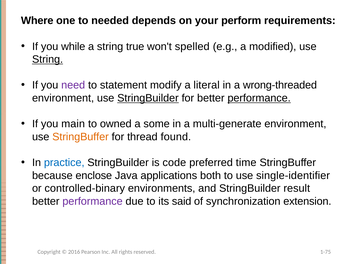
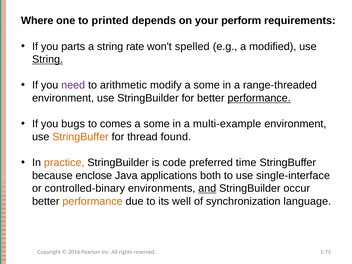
needed: needed -> printed
while: while -> parts
true: true -> rate
statement: statement -> arithmetic
modify a literal: literal -> some
wrong-threaded: wrong-threaded -> range-threaded
StringBuilder at (148, 98) underline: present -> none
main: main -> bugs
owned: owned -> comes
multi-generate: multi-generate -> multi-example
practice colour: blue -> orange
single-identifier: single-identifier -> single-interface
and underline: none -> present
result: result -> occur
performance at (93, 201) colour: purple -> orange
said: said -> well
extension: extension -> language
